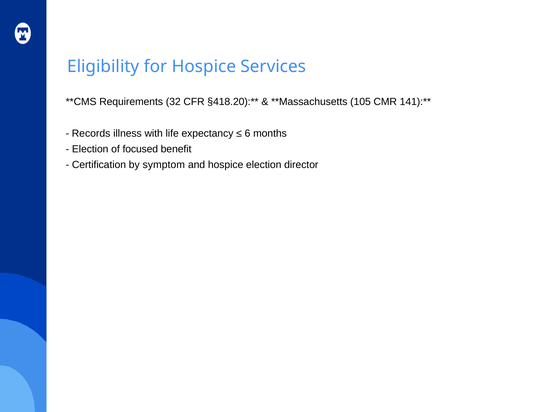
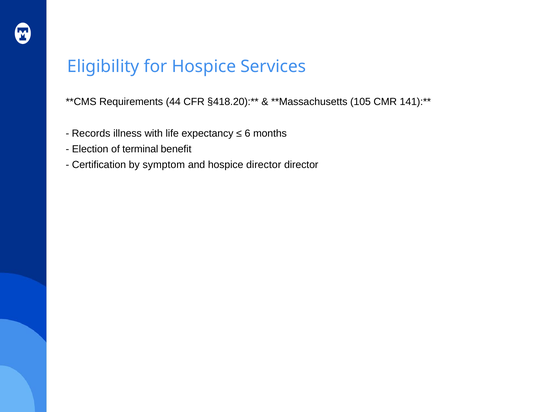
32: 32 -> 44
focused: focused -> terminal
hospice election: election -> director
